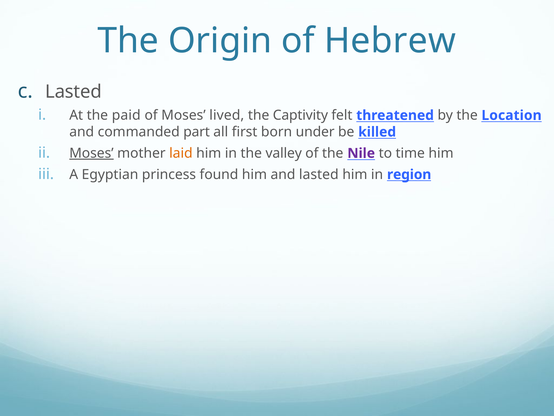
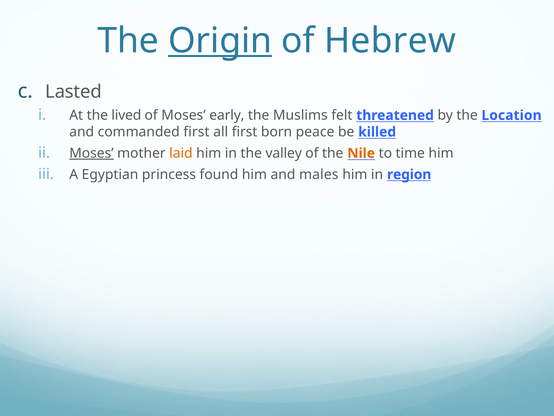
Origin underline: none -> present
paid: paid -> lived
lived: lived -> early
Captivity: Captivity -> Muslims
commanded part: part -> first
under: under -> peace
Nile colour: purple -> orange
and lasted: lasted -> males
